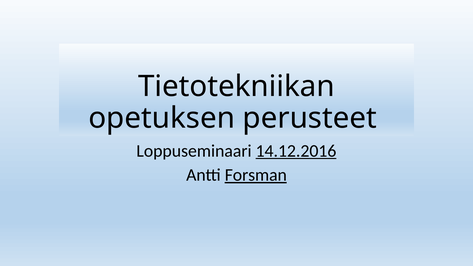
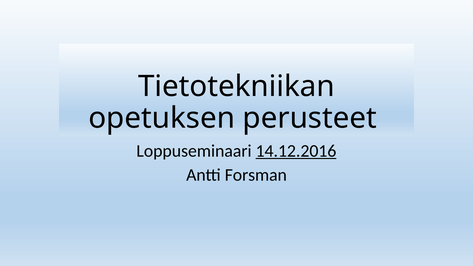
Forsman underline: present -> none
